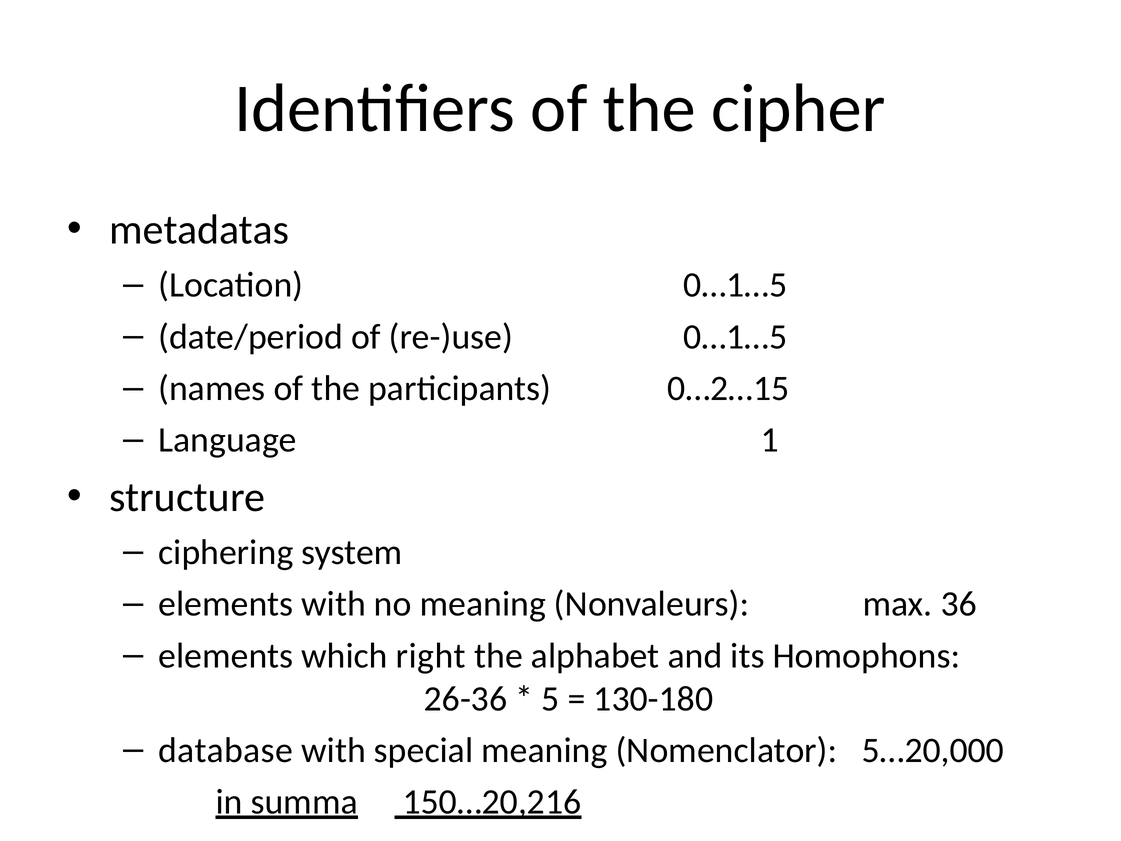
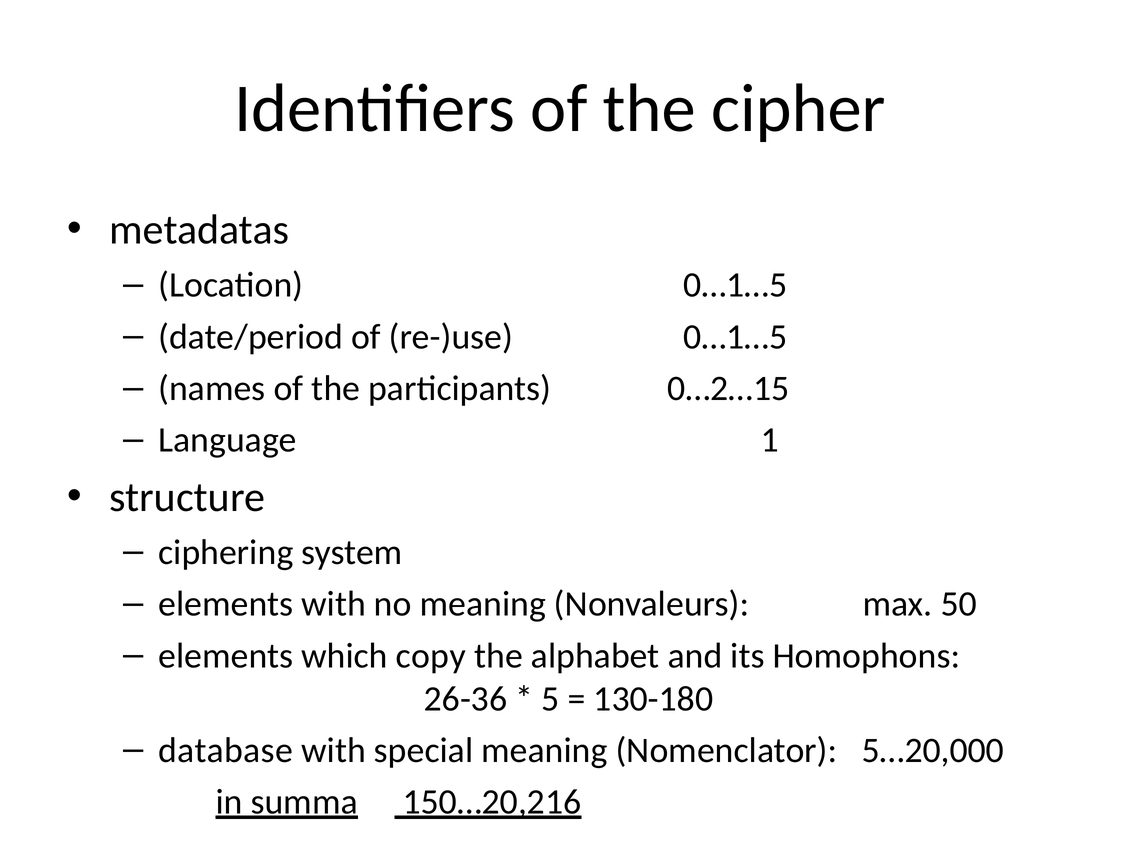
36: 36 -> 50
right: right -> copy
